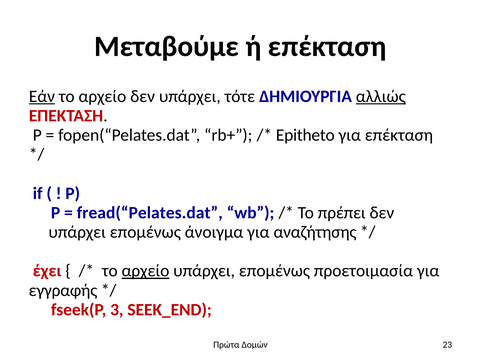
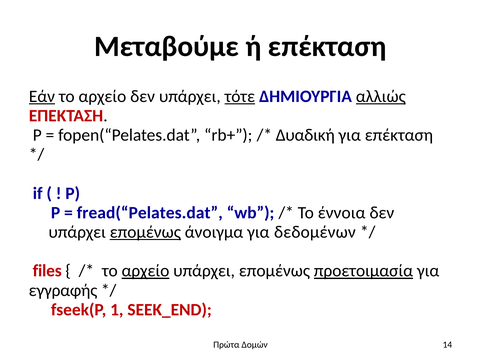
τότε underline: none -> present
Epitheto: Epitheto -> Δυαδική
πρέπει: πρέπει -> έννοια
επομένως at (145, 232) underline: none -> present
αναζήτησης: αναζήτησης -> δεδομένων
έχει: έχει -> files
προετοιμασία underline: none -> present
3: 3 -> 1
23: 23 -> 14
